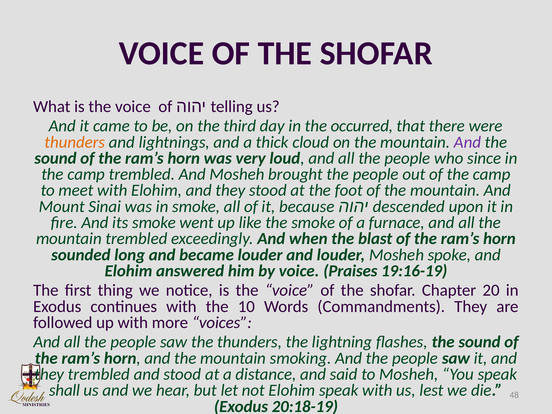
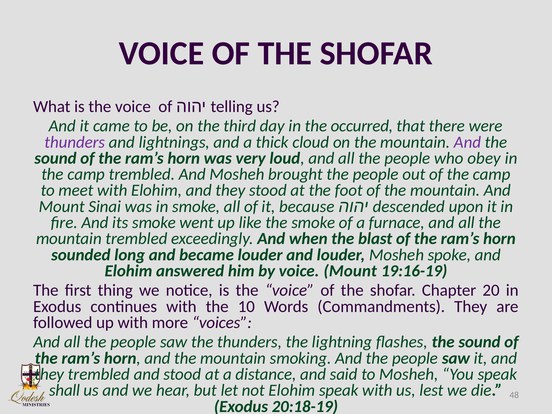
thunders at (75, 142) colour: orange -> purple
since: since -> obey
voice Praises: Praises -> Mount
